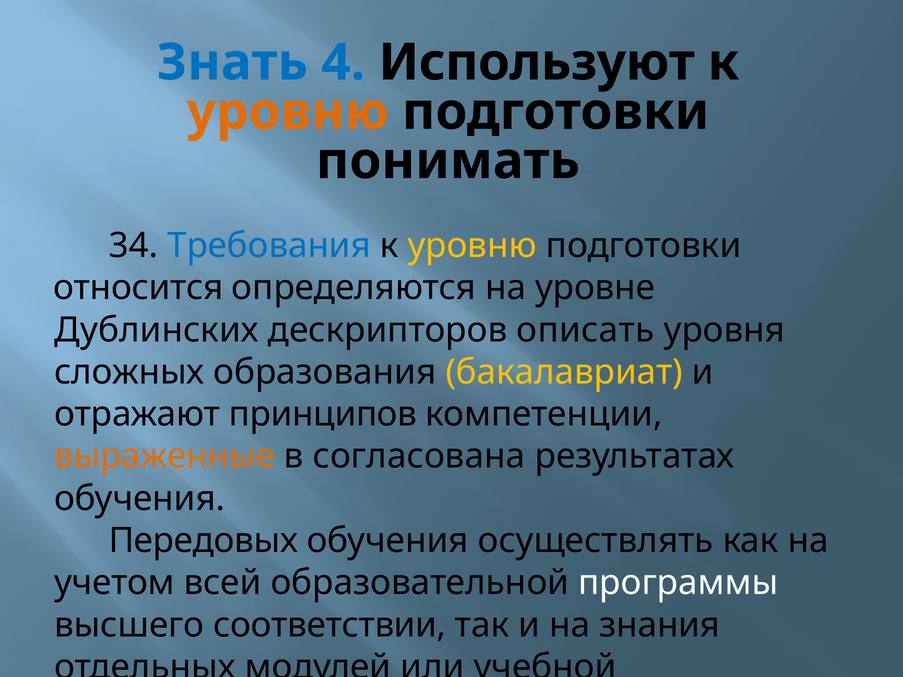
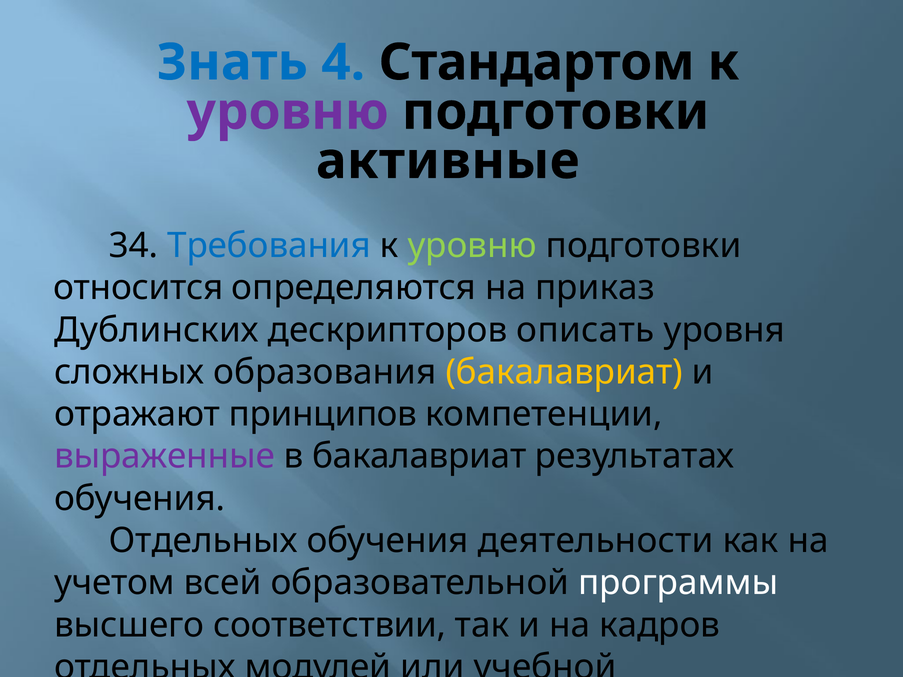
Используют: Используют -> Стандартом
уровню at (288, 112) colour: orange -> purple
понимать: понимать -> активные
уровню at (472, 246) colour: yellow -> light green
уровне: уровне -> приказ
выраженные colour: orange -> purple
в согласована: согласована -> бакалавриат
Передовых at (203, 541): Передовых -> Отдельных
осуществлять: осуществлять -> деятельности
знания: знания -> кадров
